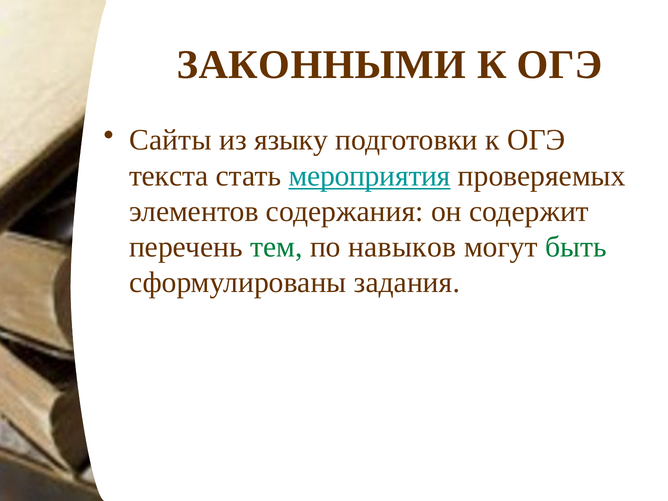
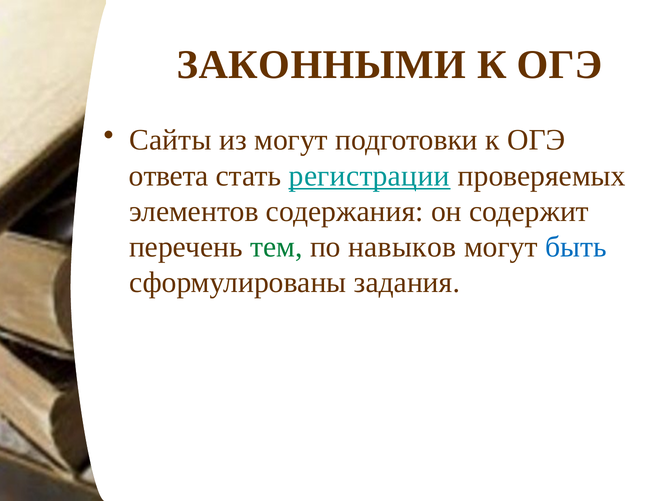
из языку: языку -> могут
текста: текста -> ответа
мероприятия: мероприятия -> регистрации
быть colour: green -> blue
